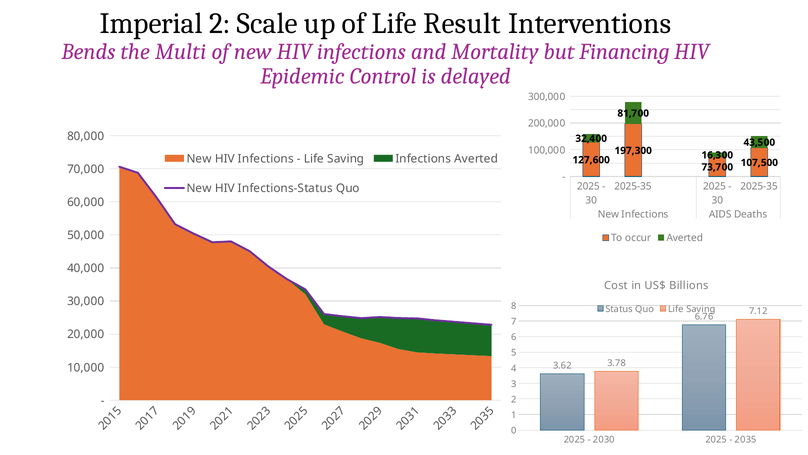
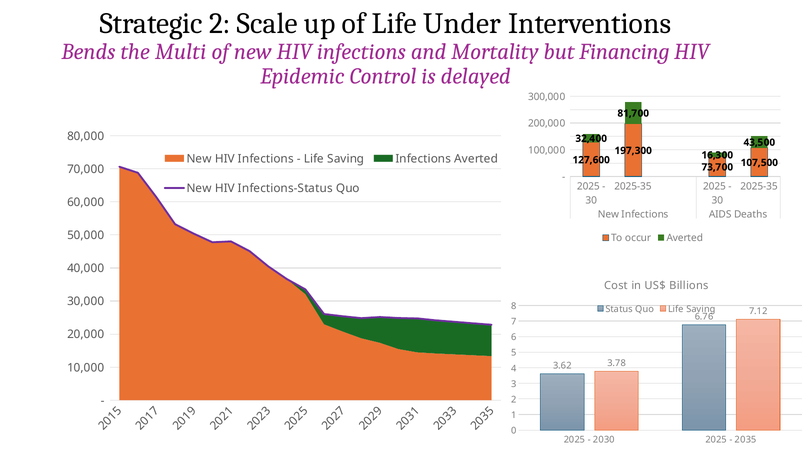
Imperial: Imperial -> Strategic
Result: Result -> Under
